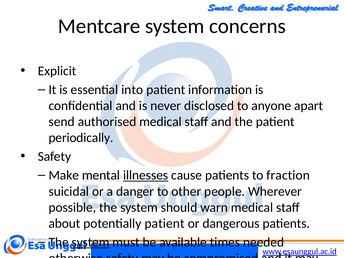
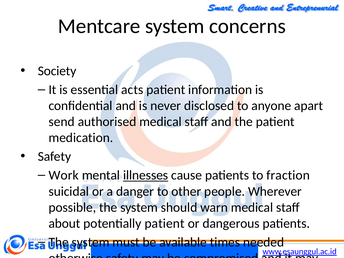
Explicit: Explicit -> Society
into: into -> acts
periodically at (81, 138): periodically -> medication
Make: Make -> Work
system at (91, 242) underline: present -> none
